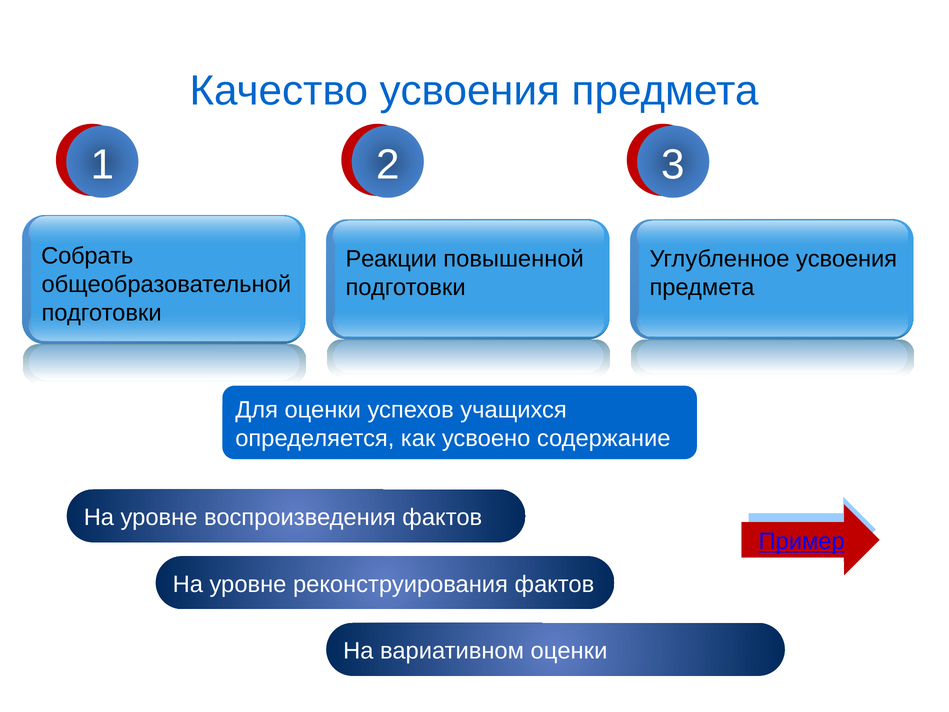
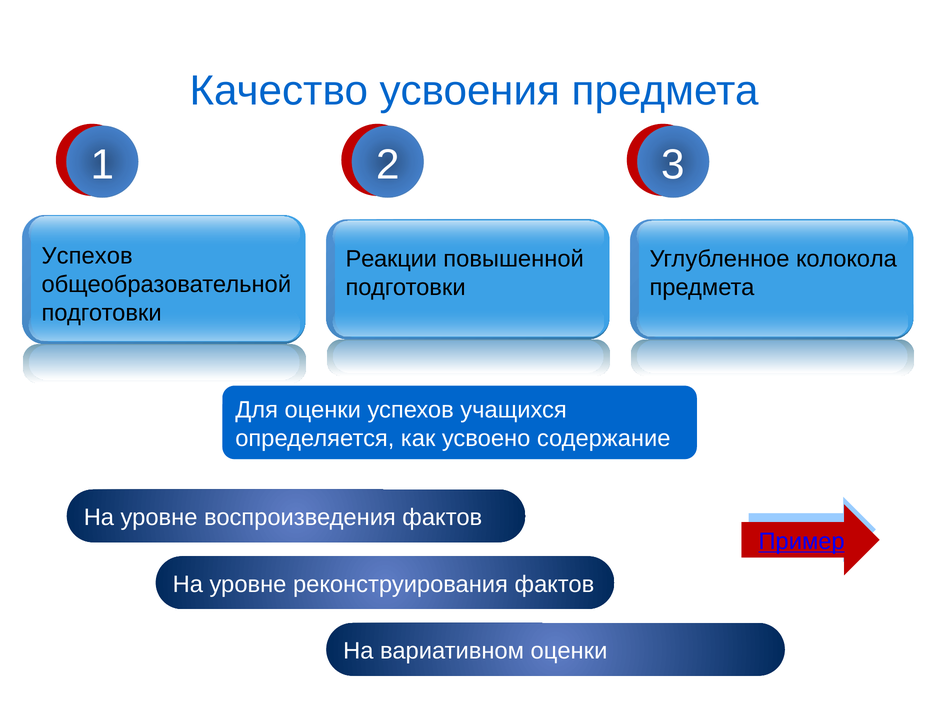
Собрать at (87, 256): Собрать -> Успехов
Углубленное усвоения: усвоения -> колокола
